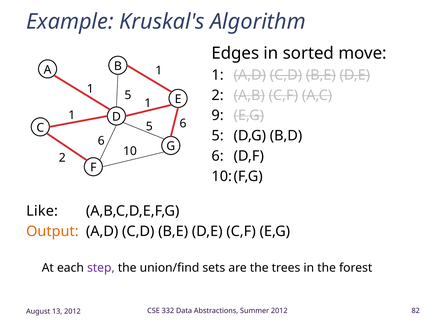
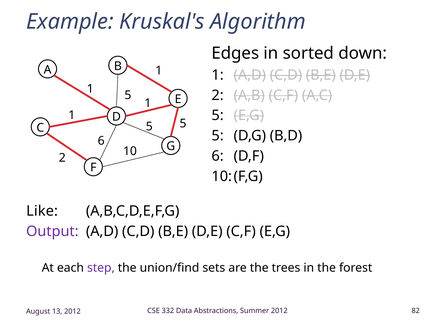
move: move -> down
9 at (218, 116): 9 -> 5
5 6: 6 -> 5
Output colour: orange -> purple
